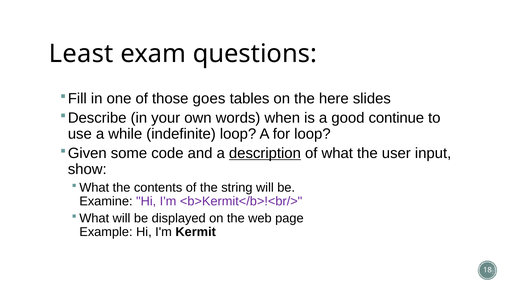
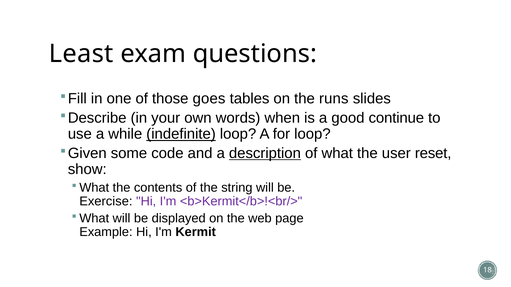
here: here -> runs
indefinite underline: none -> present
input: input -> reset
Examine: Examine -> Exercise
